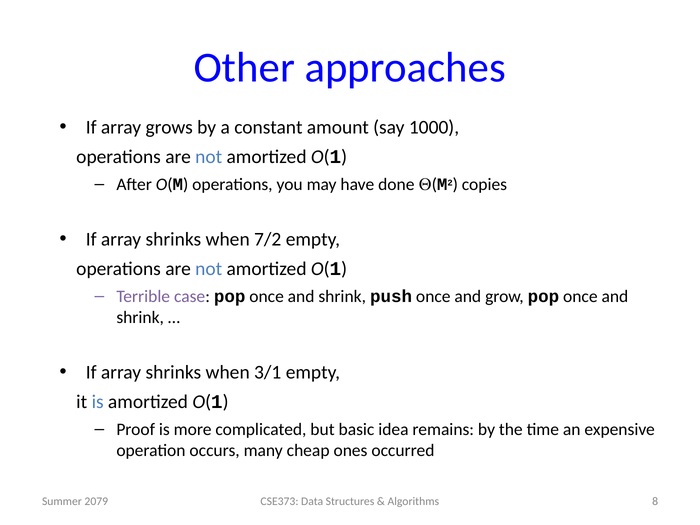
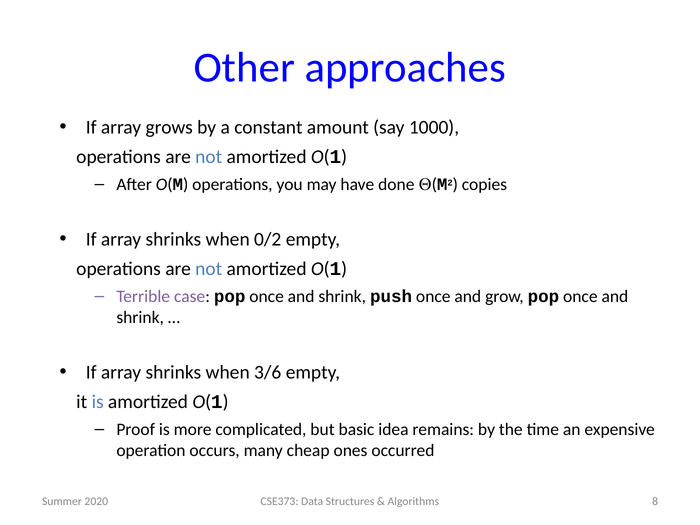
7/2: 7/2 -> 0/2
3/1: 3/1 -> 3/6
2079: 2079 -> 2020
